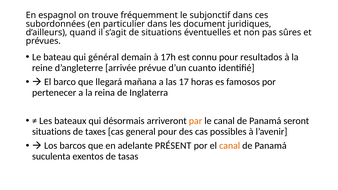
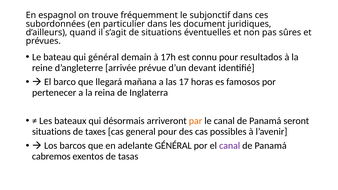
cuanto: cuanto -> devant
adelante PRÉSENT: PRÉSENT -> GÉNÉRAL
canal at (230, 146) colour: orange -> purple
suculenta: suculenta -> cabremos
